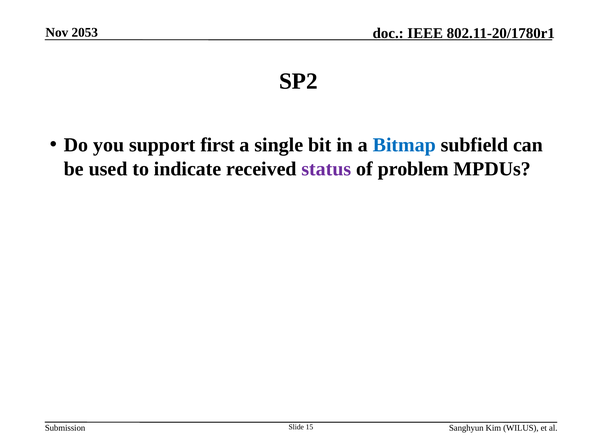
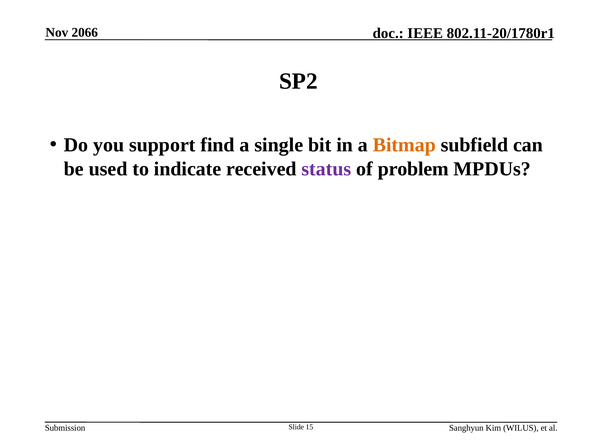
2053: 2053 -> 2066
first: first -> find
Bitmap colour: blue -> orange
